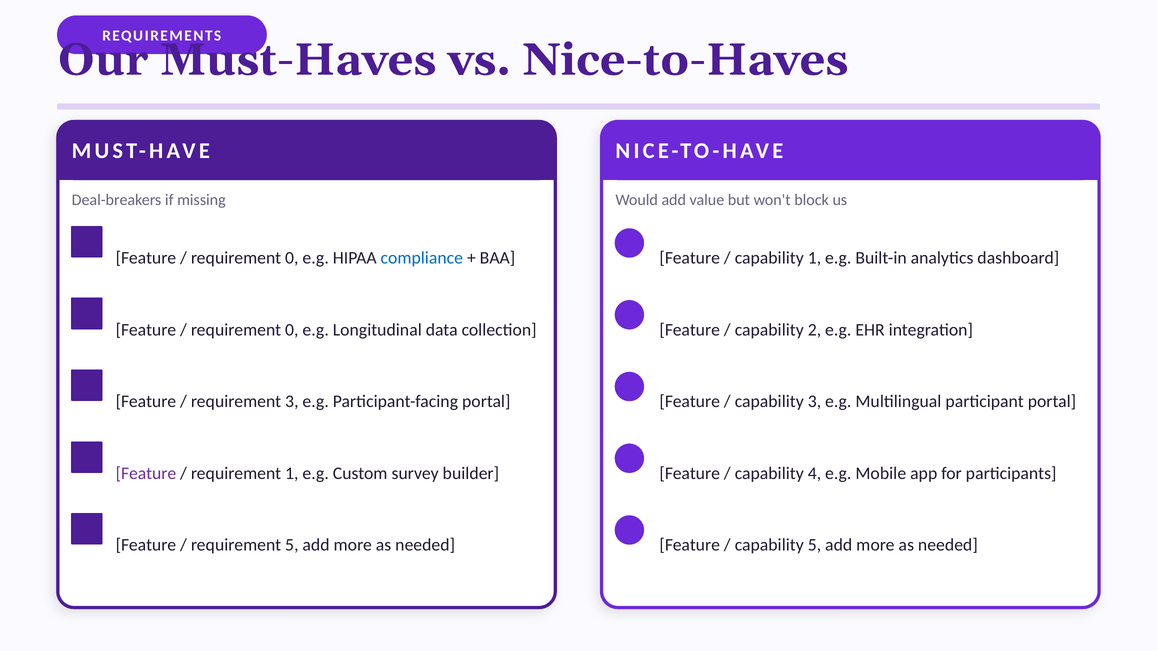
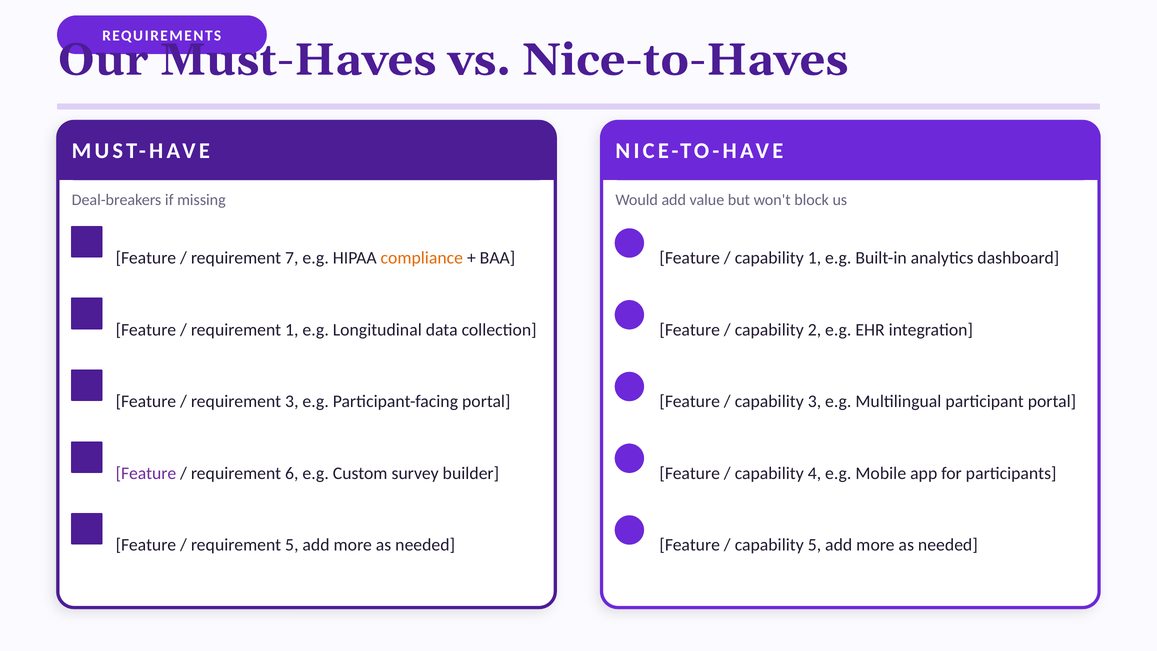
0 at (292, 258): 0 -> 7
compliance colour: blue -> orange
0 at (292, 330): 0 -> 1
requirement 1: 1 -> 6
